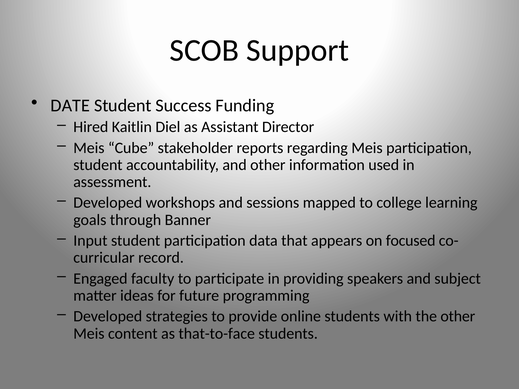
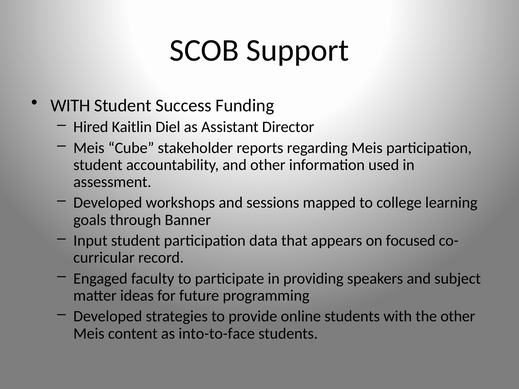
DATE at (70, 105): DATE -> WITH
that-to-face: that-to-face -> into-to-face
